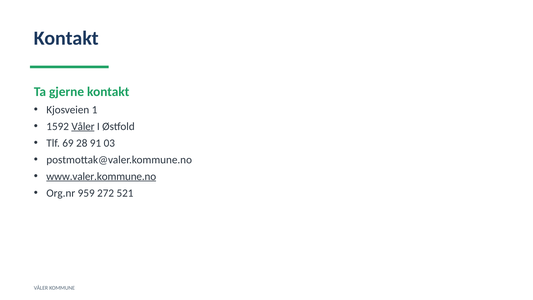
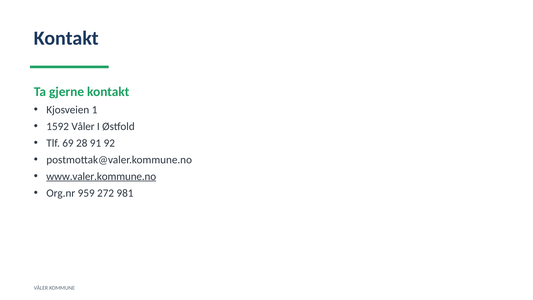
Våler at (83, 126) underline: present -> none
03: 03 -> 92
521: 521 -> 981
